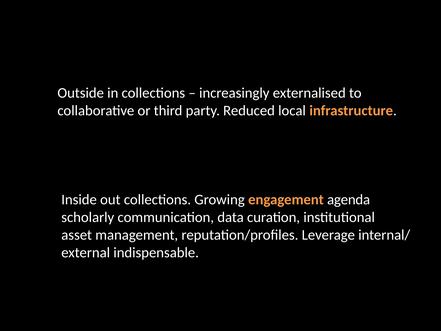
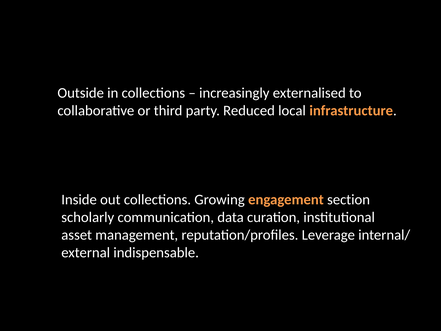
agenda: agenda -> section
